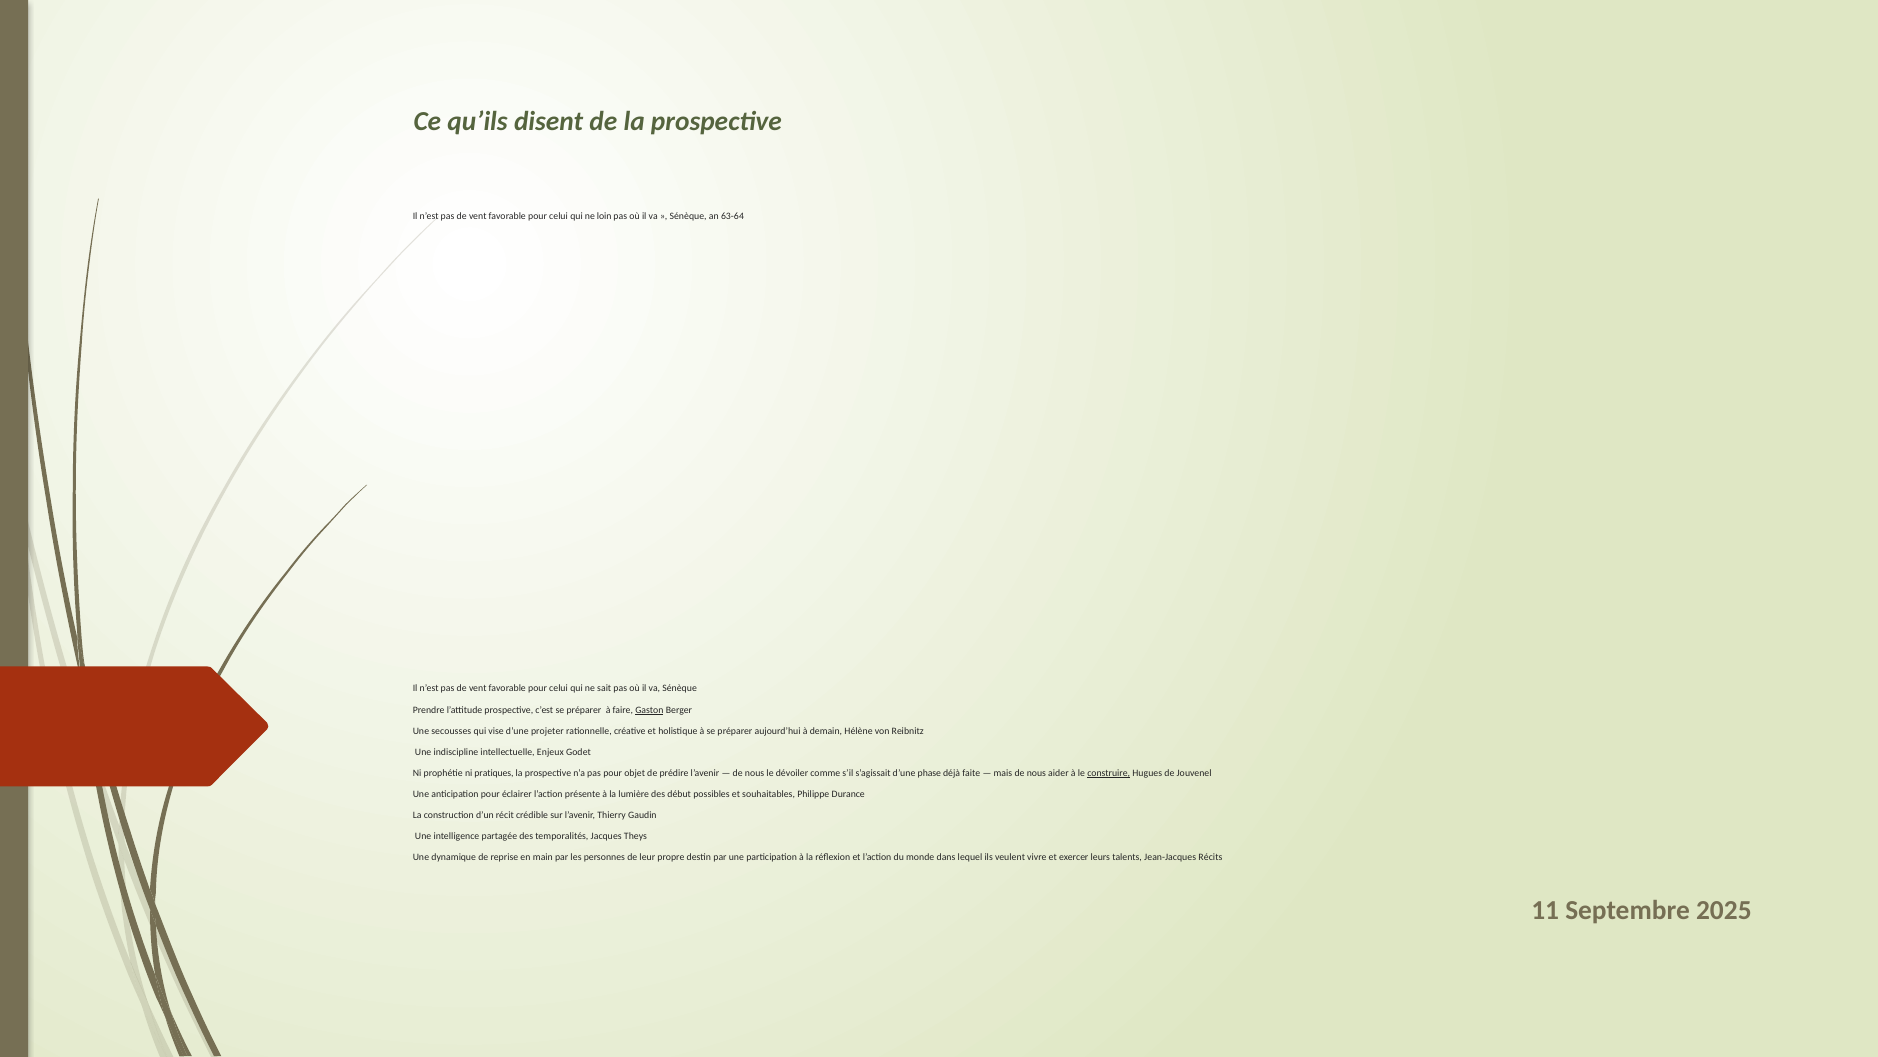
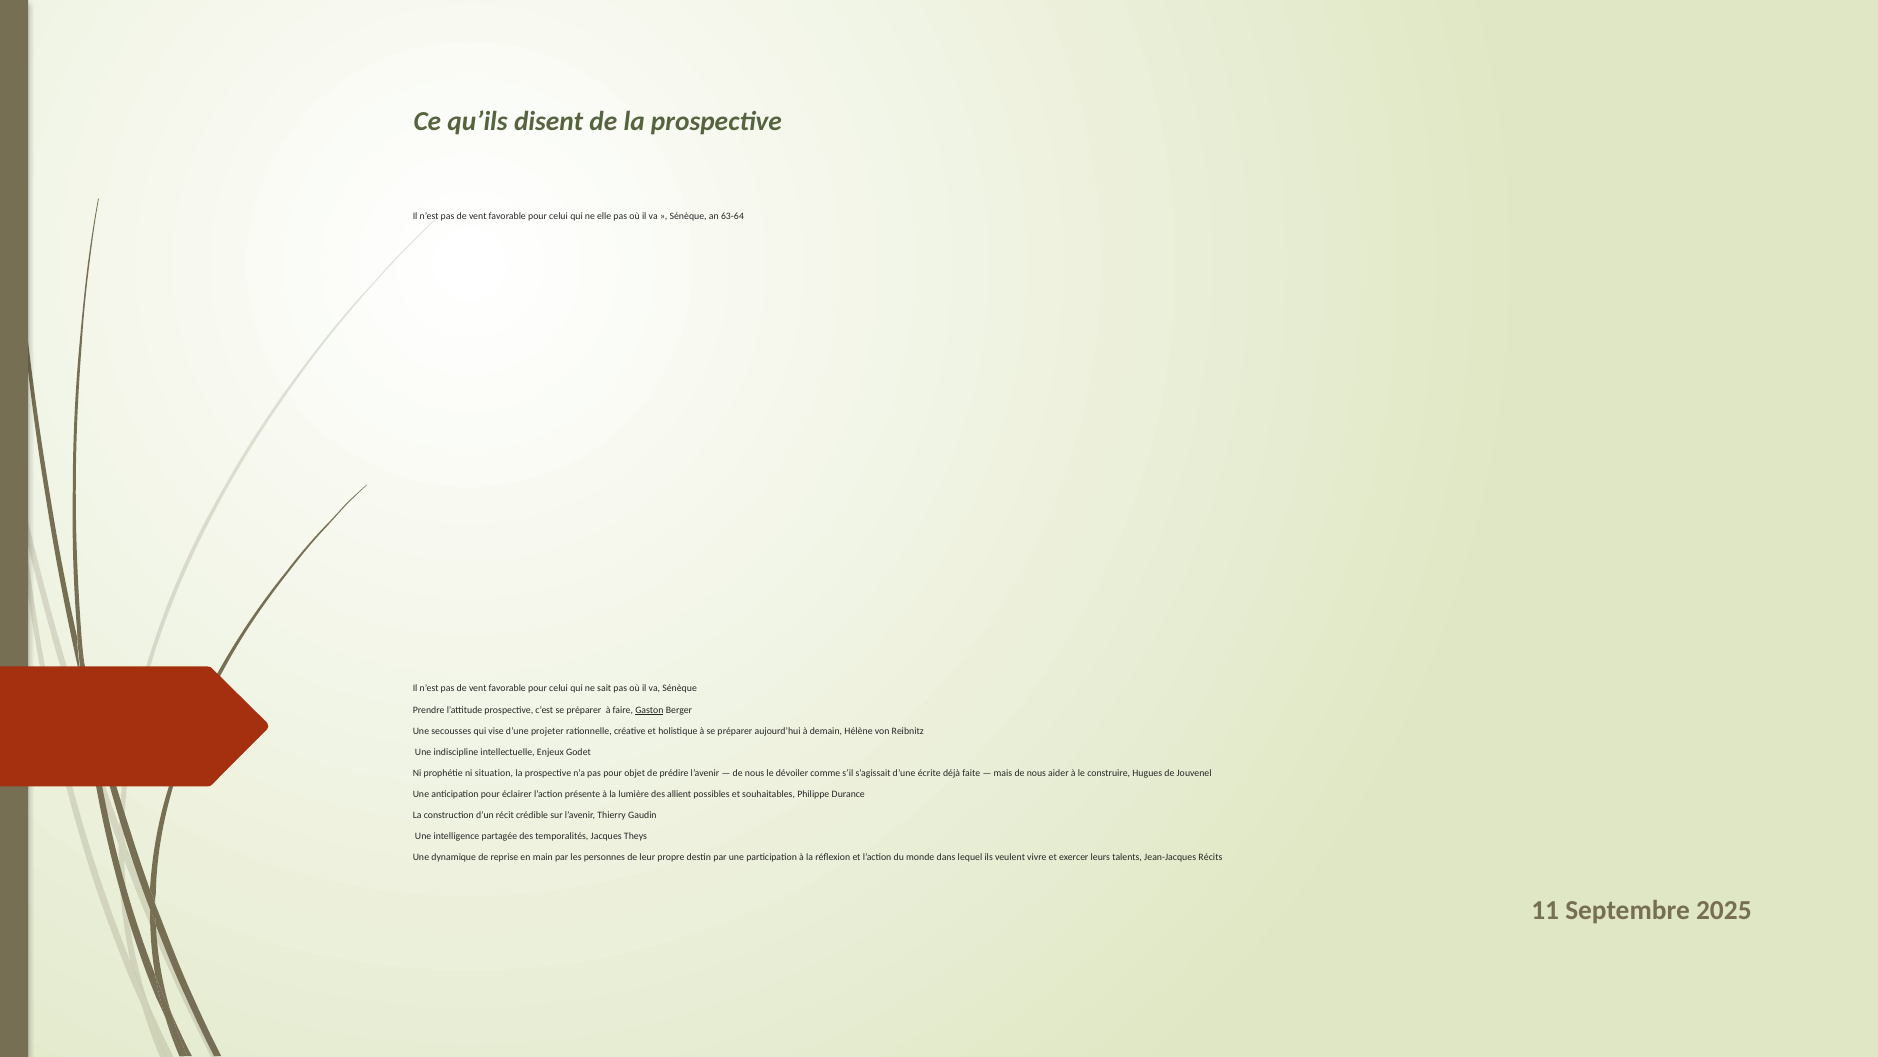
loin: loin -> elle
pratiques: pratiques -> situation
phase: phase -> écrite
construire underline: present -> none
début: début -> allient
